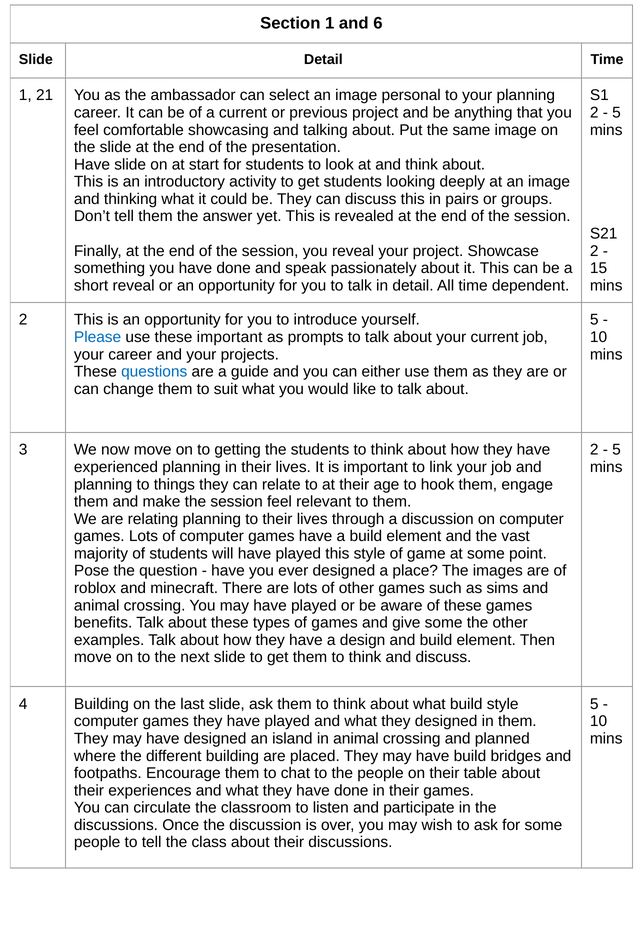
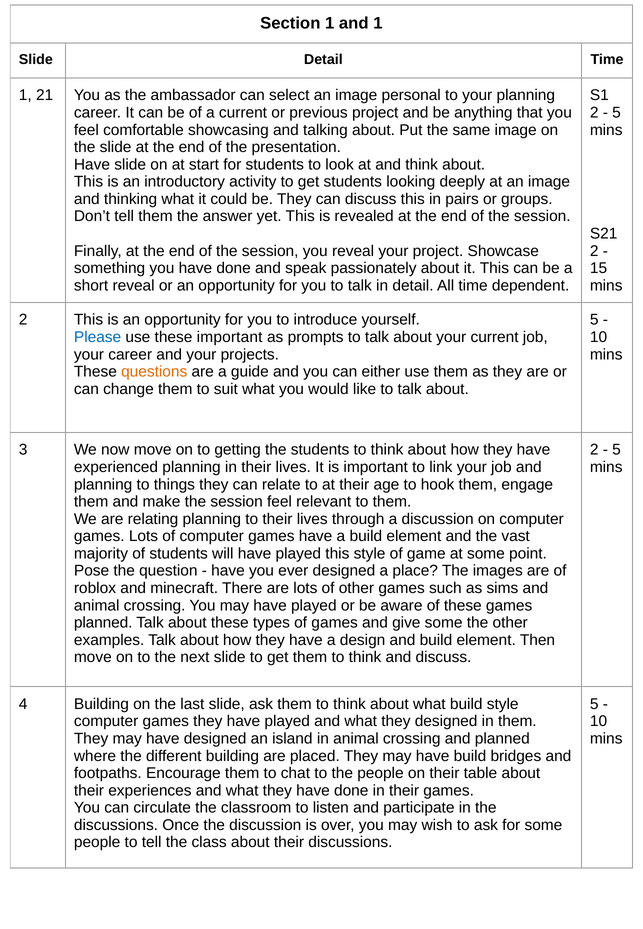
and 6: 6 -> 1
questions colour: blue -> orange
benefits at (103, 623): benefits -> planned
